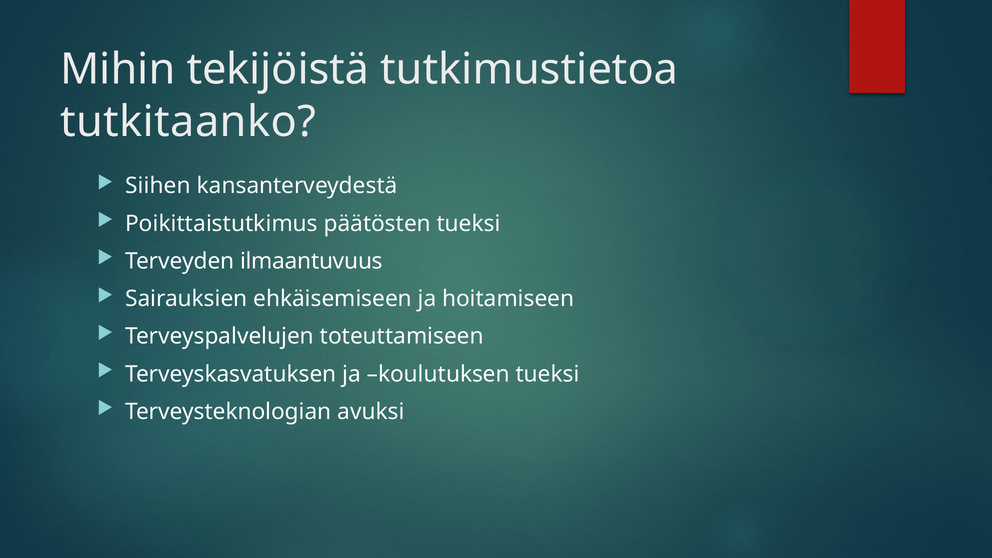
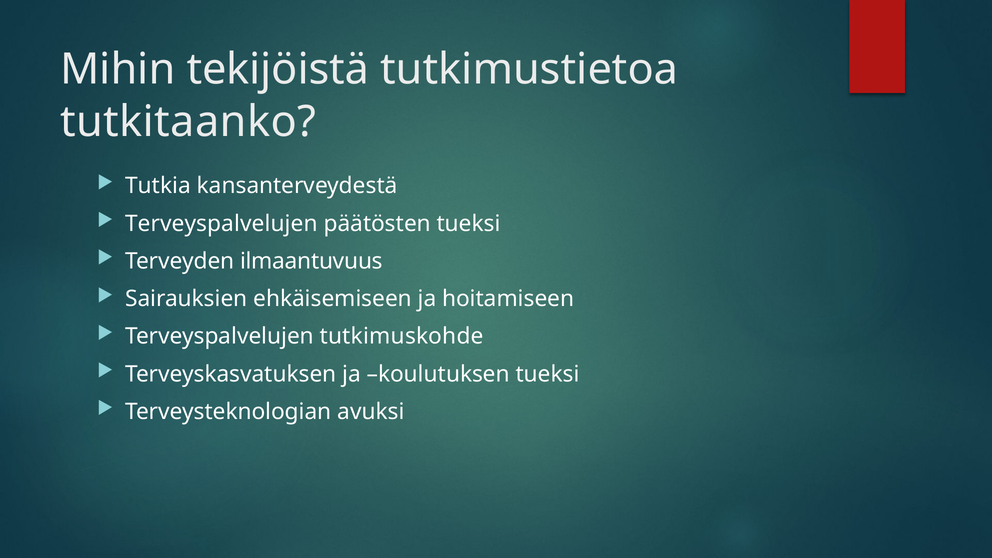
Siihen: Siihen -> Tutkia
Poikittaistutkimus at (221, 224): Poikittaistutkimus -> Terveyspalvelujen
toteuttamiseen: toteuttamiseen -> tutkimuskohde
